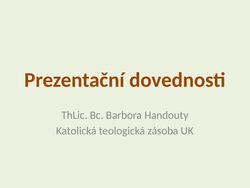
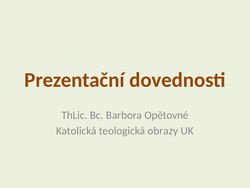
Handouty: Handouty -> Opětovné
zásoba: zásoba -> obrazy
